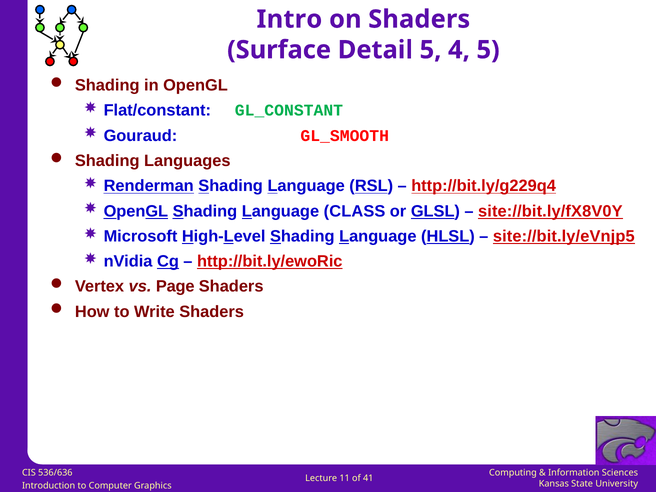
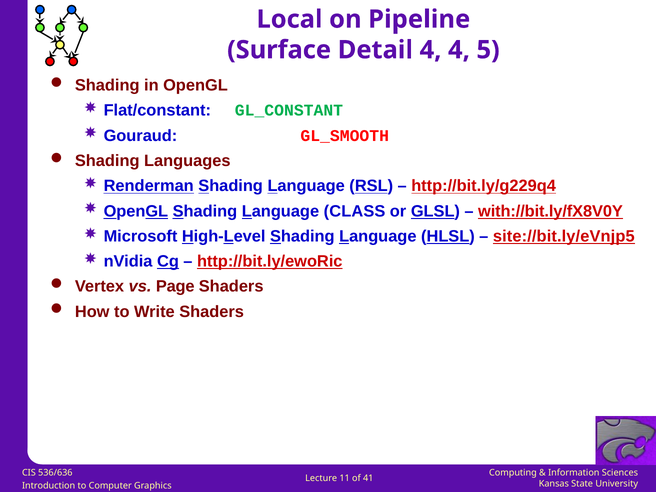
Intro: Intro -> Local
on Shaders: Shaders -> Pipeline
Detail 5: 5 -> 4
site://bit.ly/fX8V0Y: site://bit.ly/fX8V0Y -> with://bit.ly/fX8V0Y
